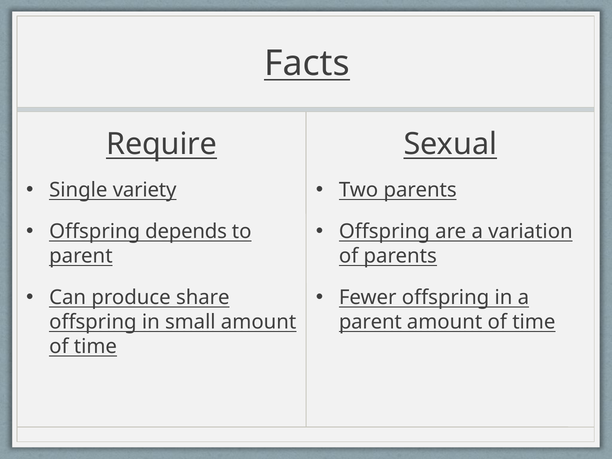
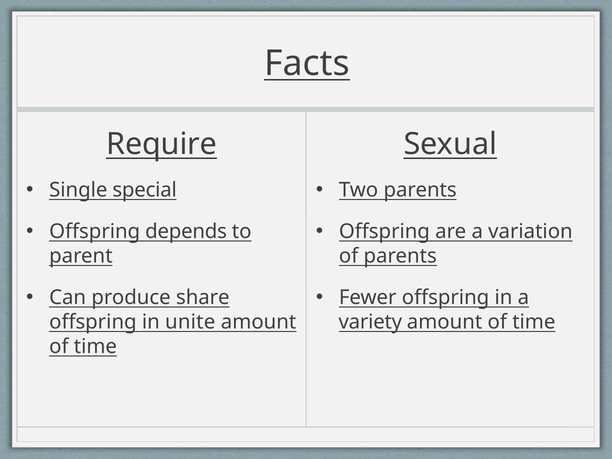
variety: variety -> special
small: small -> unite
parent at (370, 322): parent -> variety
